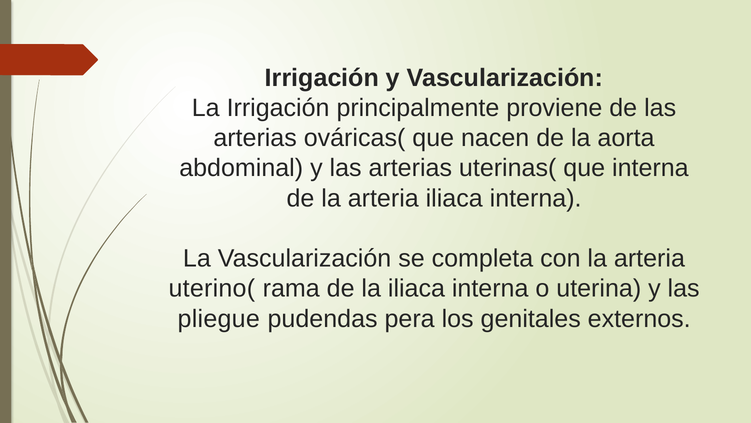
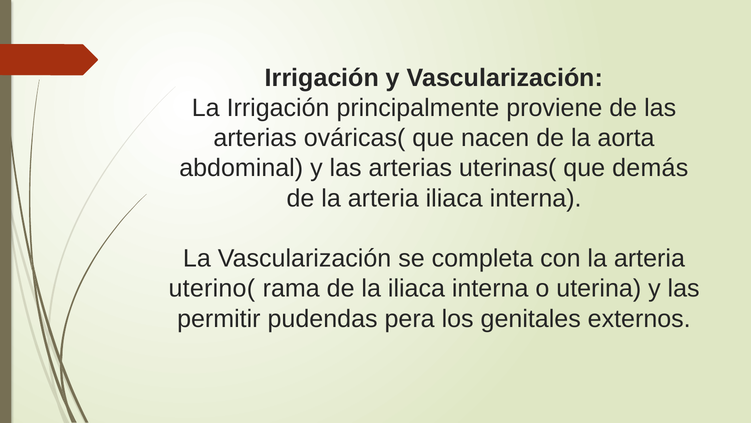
que interna: interna -> demás
pliegue: pliegue -> permitir
